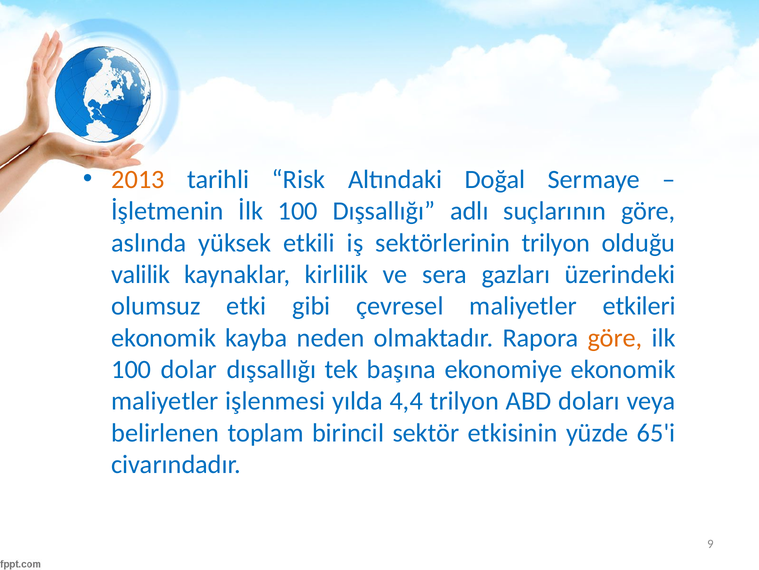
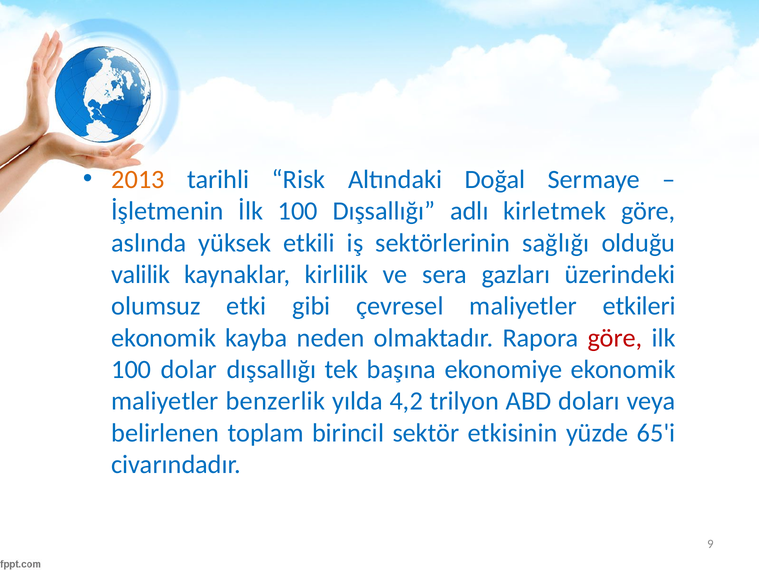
suçlarının: suçlarının -> kirletmek
sektörlerinin trilyon: trilyon -> sağlığı
göre at (615, 337) colour: orange -> red
işlenmesi: işlenmesi -> benzerlik
4,4: 4,4 -> 4,2
